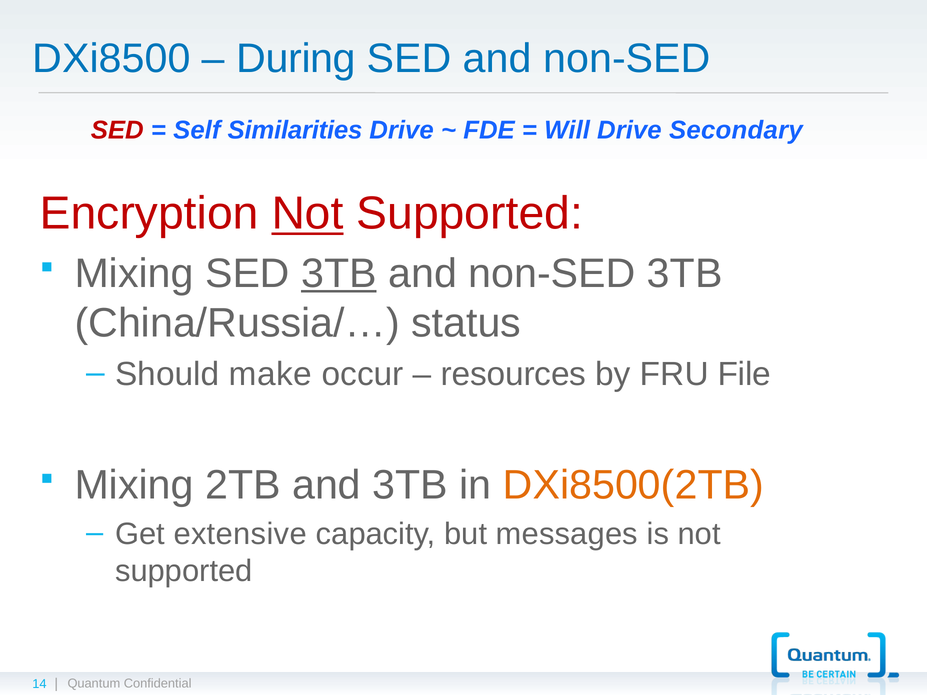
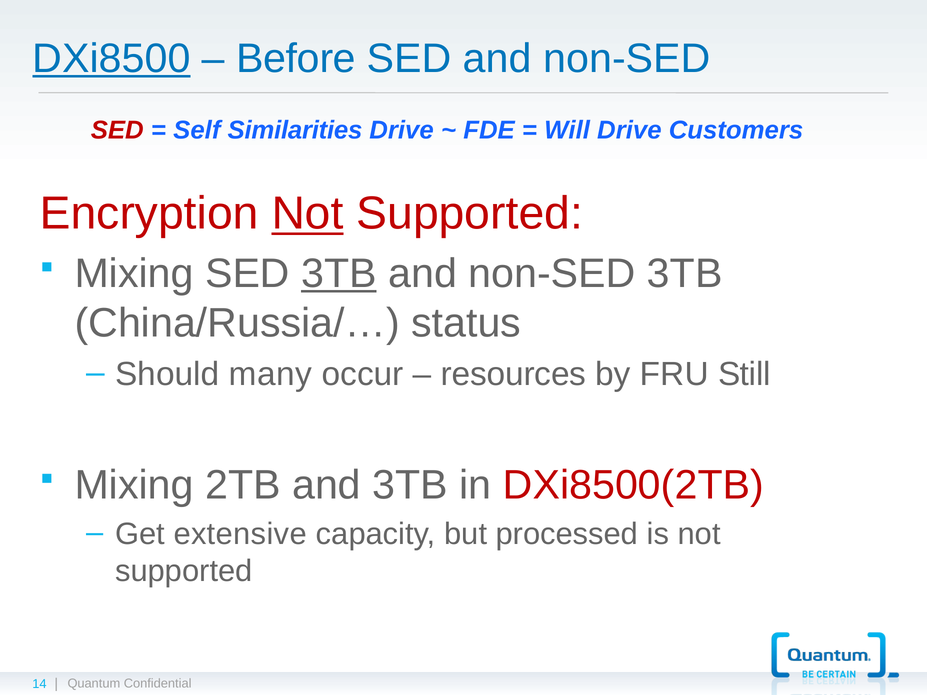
DXi8500 underline: none -> present
During: During -> Before
Secondary: Secondary -> Customers
make: make -> many
File: File -> Still
DXi8500(2TB colour: orange -> red
messages: messages -> processed
